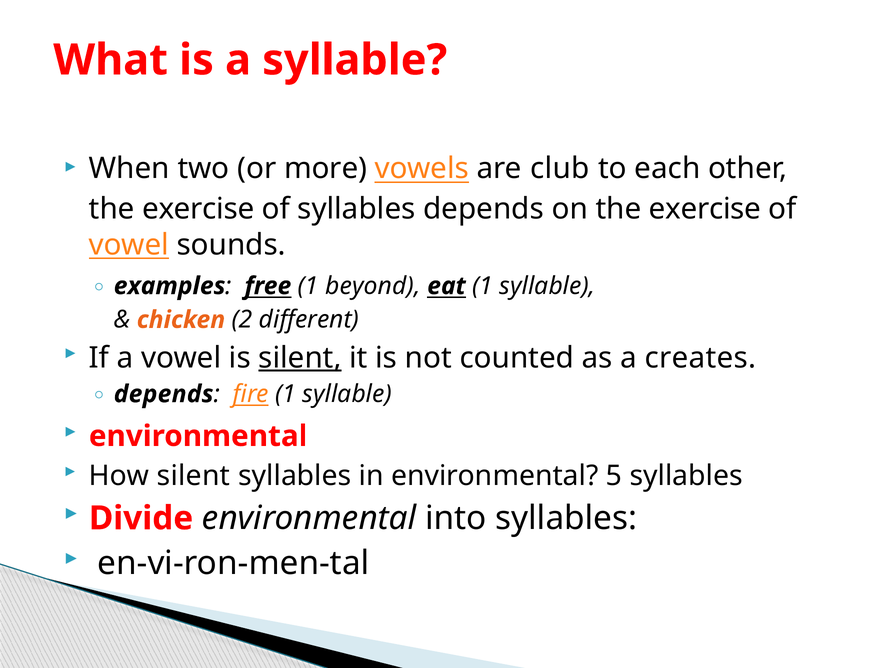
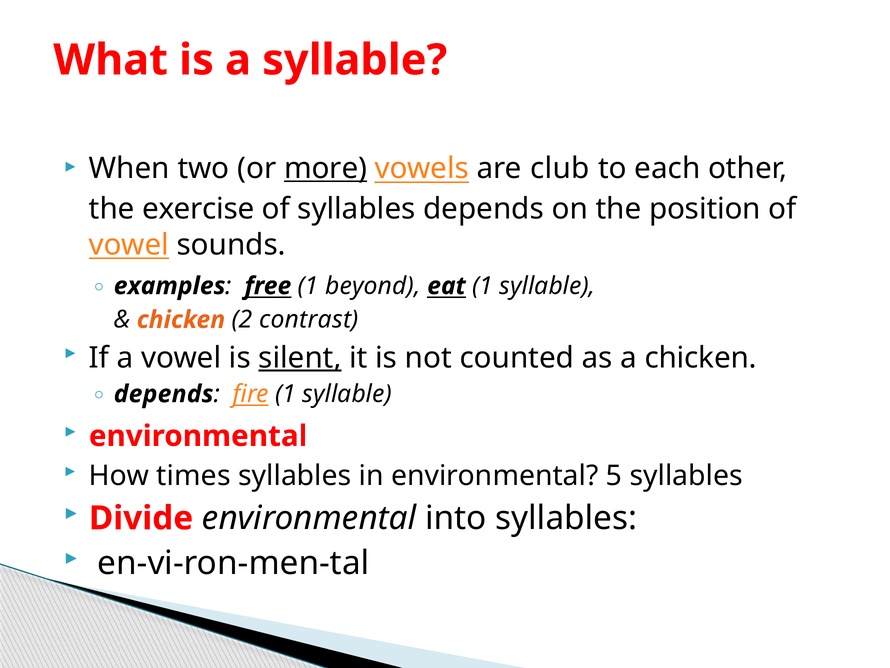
more underline: none -> present
on the exercise: exercise -> position
different: different -> contrast
a creates: creates -> chicken
How silent: silent -> times
